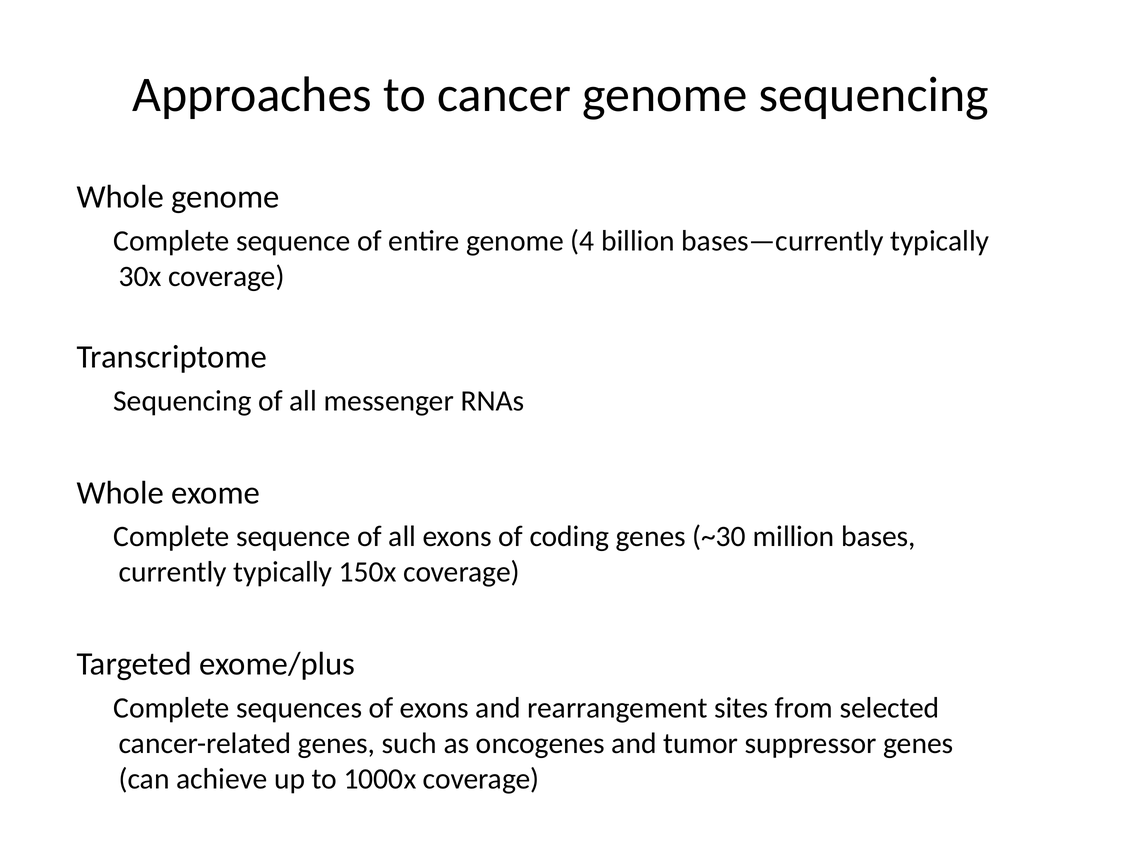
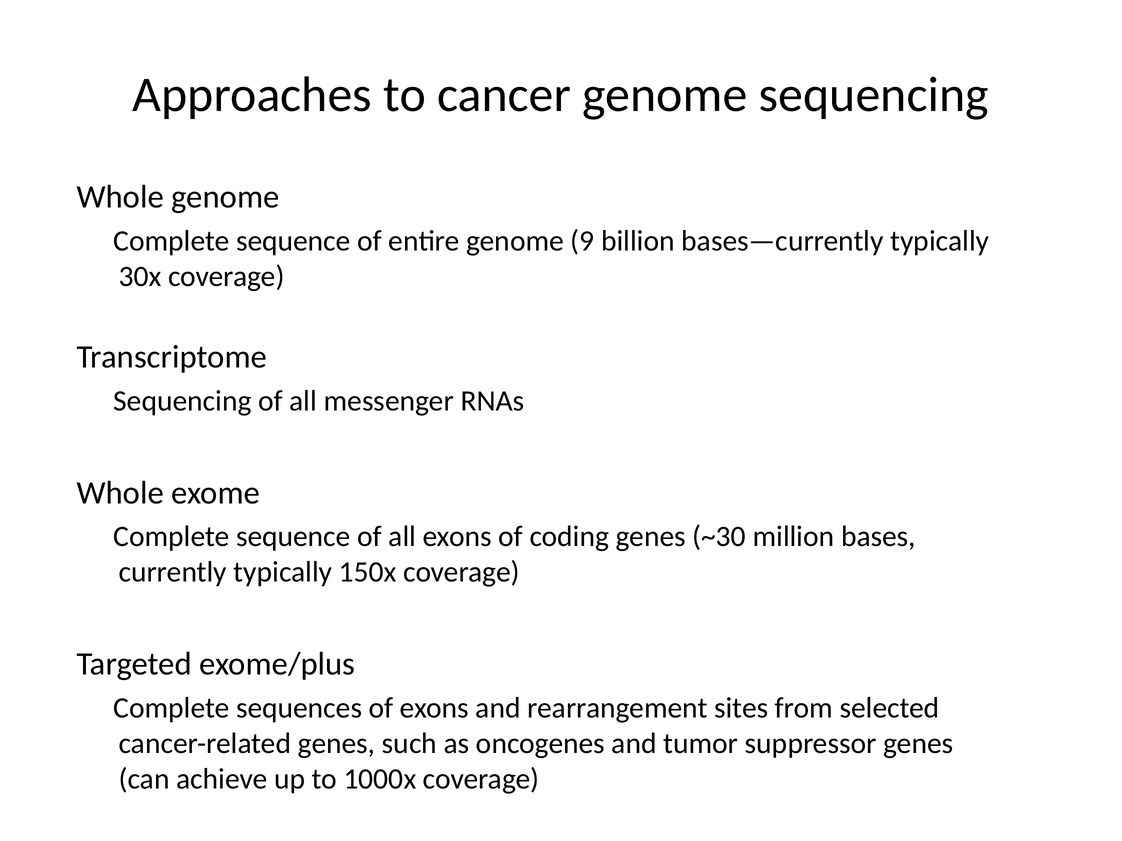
4: 4 -> 9
